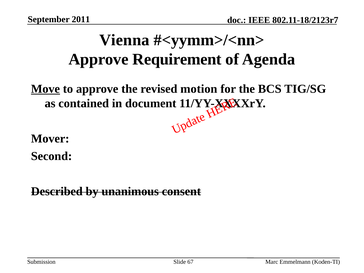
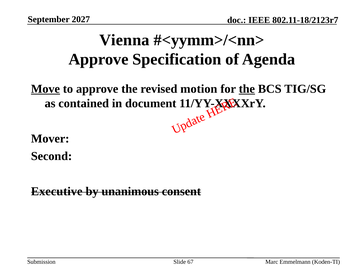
2011: 2011 -> 2027
Requirement: Requirement -> Specification
the at (247, 89) underline: none -> present
Described: Described -> Executive
